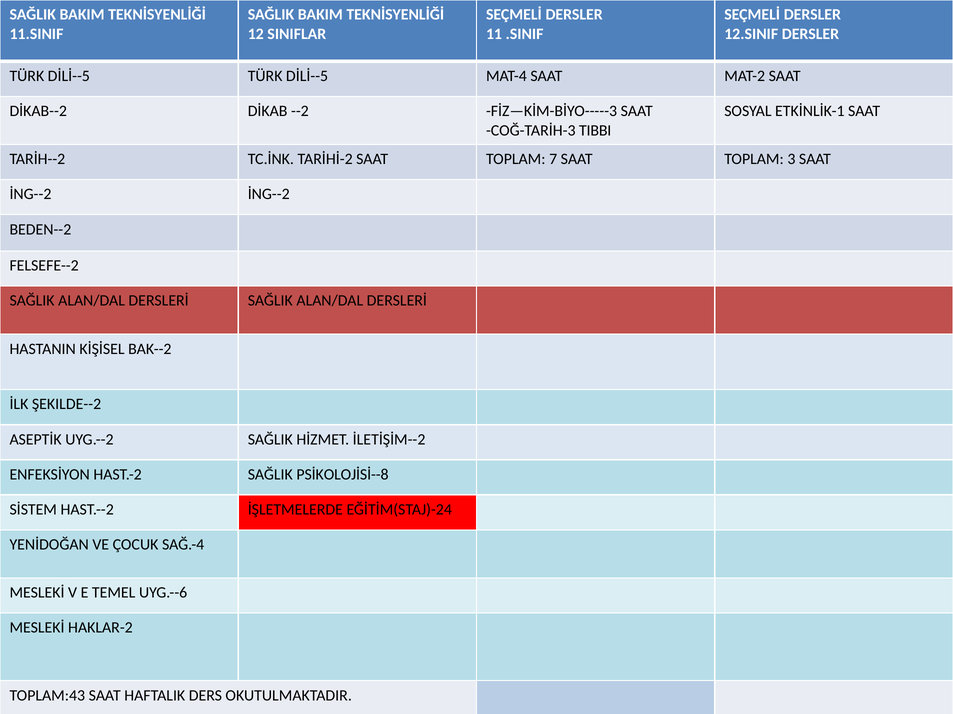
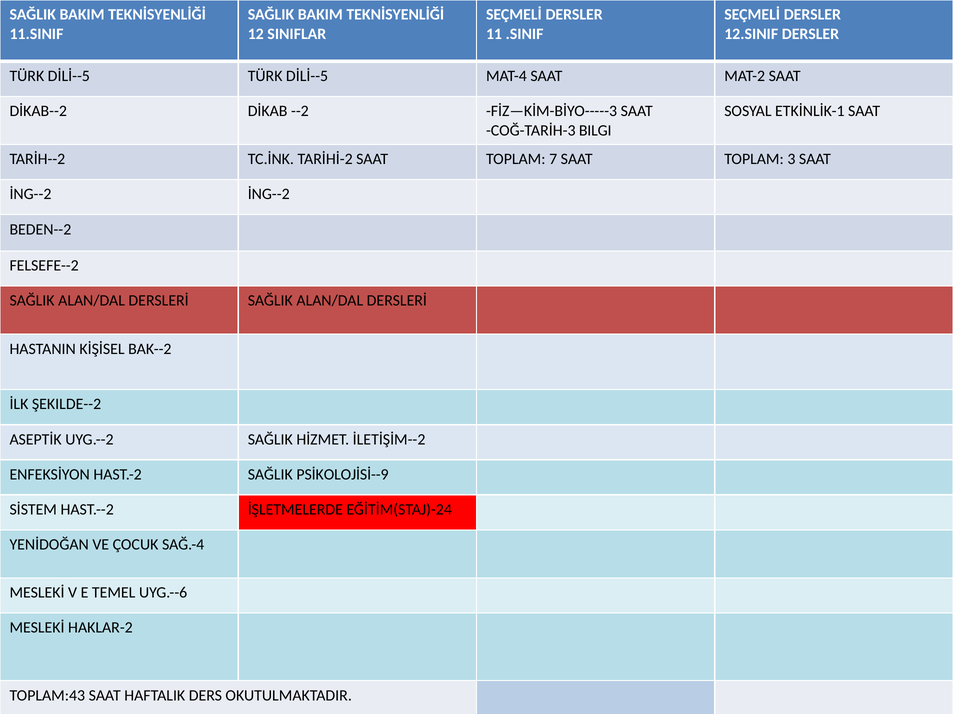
TIBBI: TIBBI -> BILGI
PSİKOLOJİSİ--8: PSİKOLOJİSİ--8 -> PSİKOLOJİSİ--9
